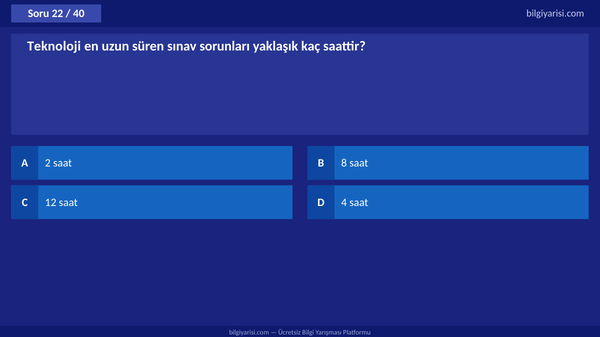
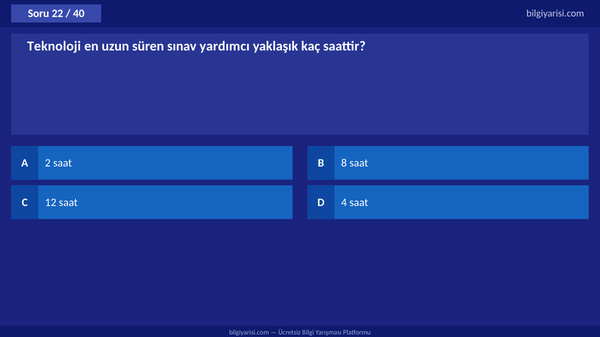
sorunları: sorunları -> yardımcı
